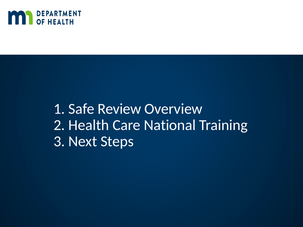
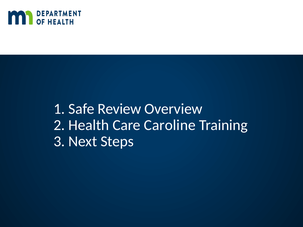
National: National -> Caroline
